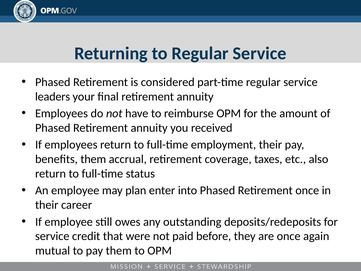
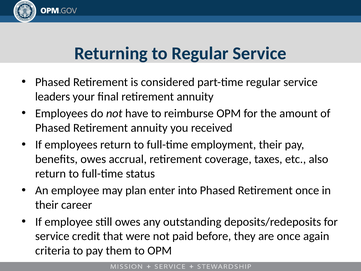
benefits them: them -> owes
mutual: mutual -> criteria
